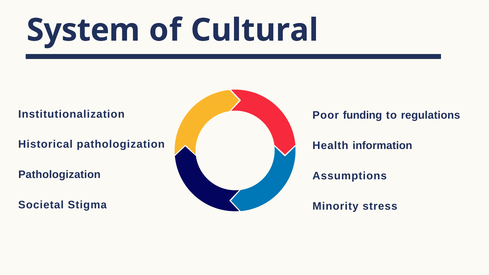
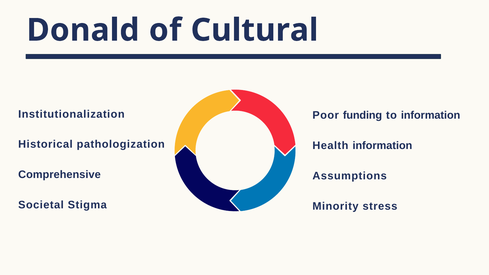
System: System -> Donald
to regulations: regulations -> information
Pathologization at (59, 175): Pathologization -> Comprehensive
